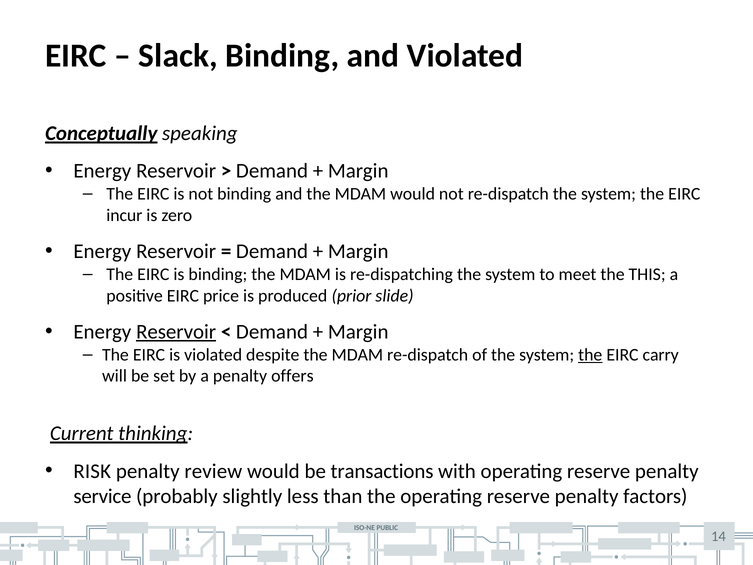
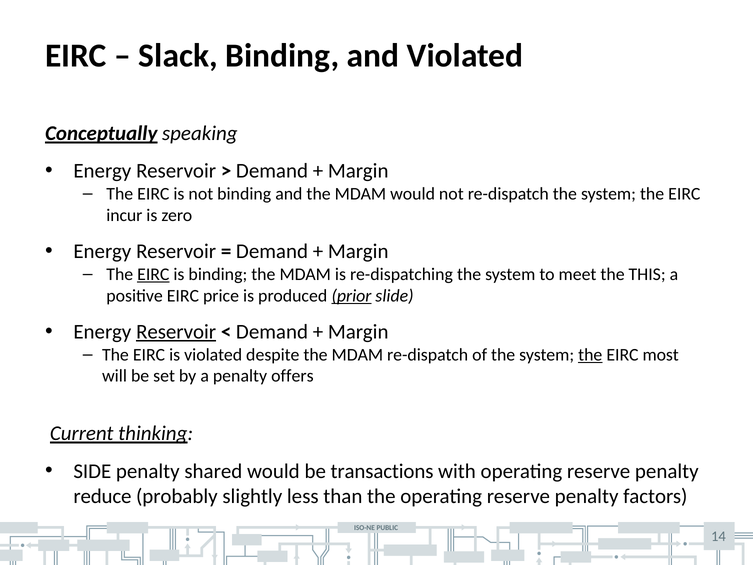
EIRC at (153, 274) underline: none -> present
prior underline: none -> present
carry: carry -> most
RISK: RISK -> SIDE
review: review -> shared
service: service -> reduce
